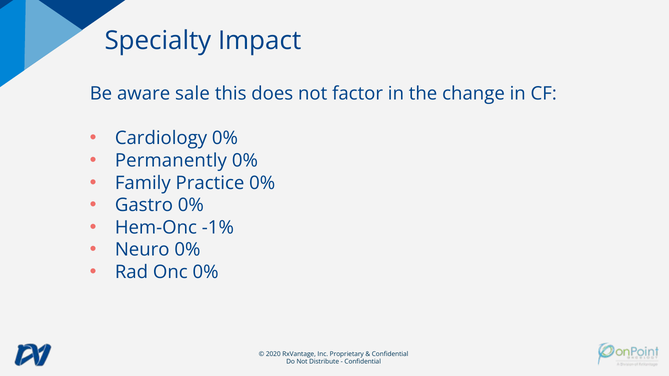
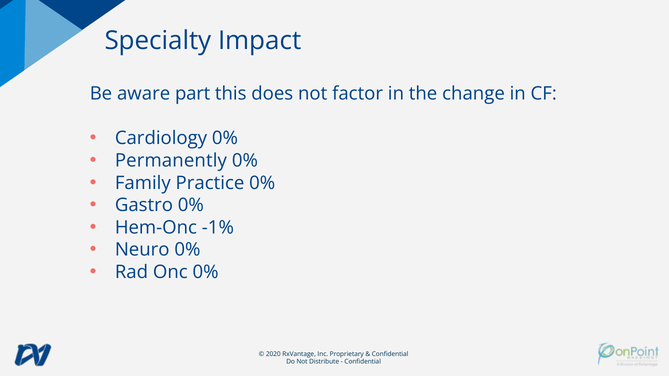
sale: sale -> part
